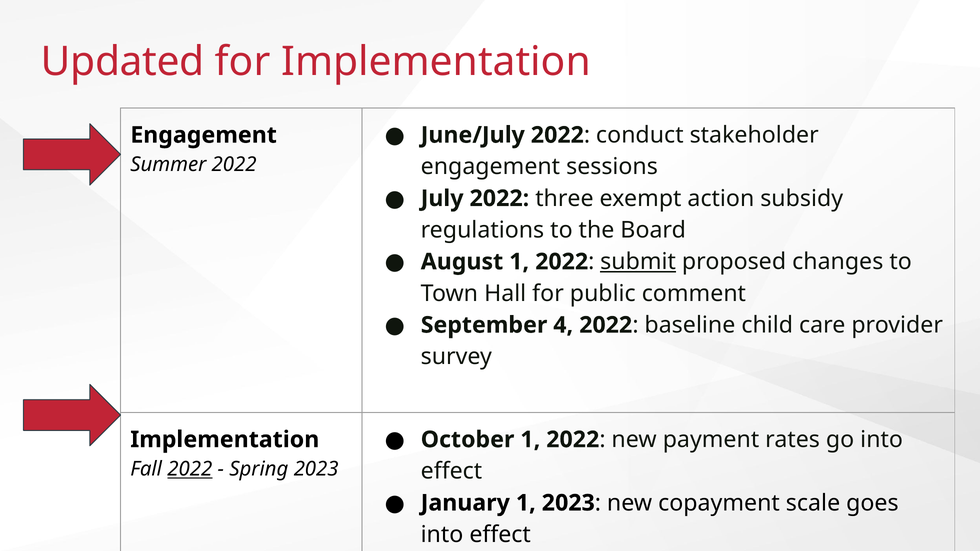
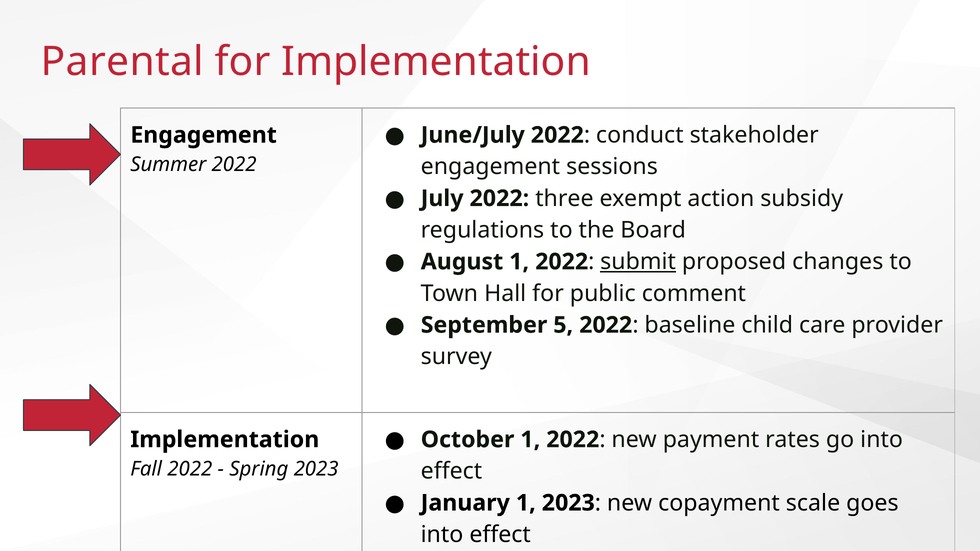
Updated: Updated -> Parental
4: 4 -> 5
2022 at (190, 469) underline: present -> none
